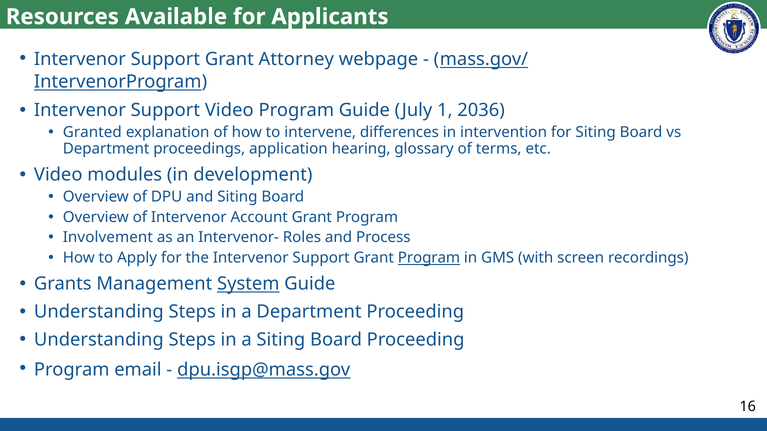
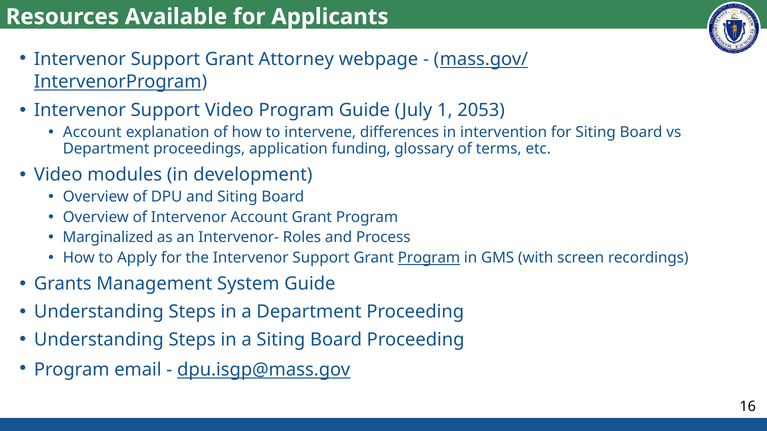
2036: 2036 -> 2053
Granted at (92, 132): Granted -> Account
hearing: hearing -> funding
Involvement: Involvement -> Marginalized
System underline: present -> none
